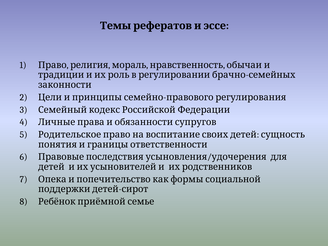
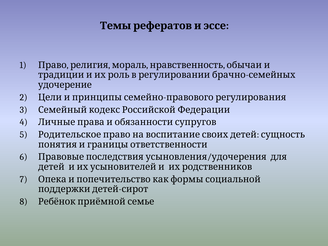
законности: законности -> удочерение
